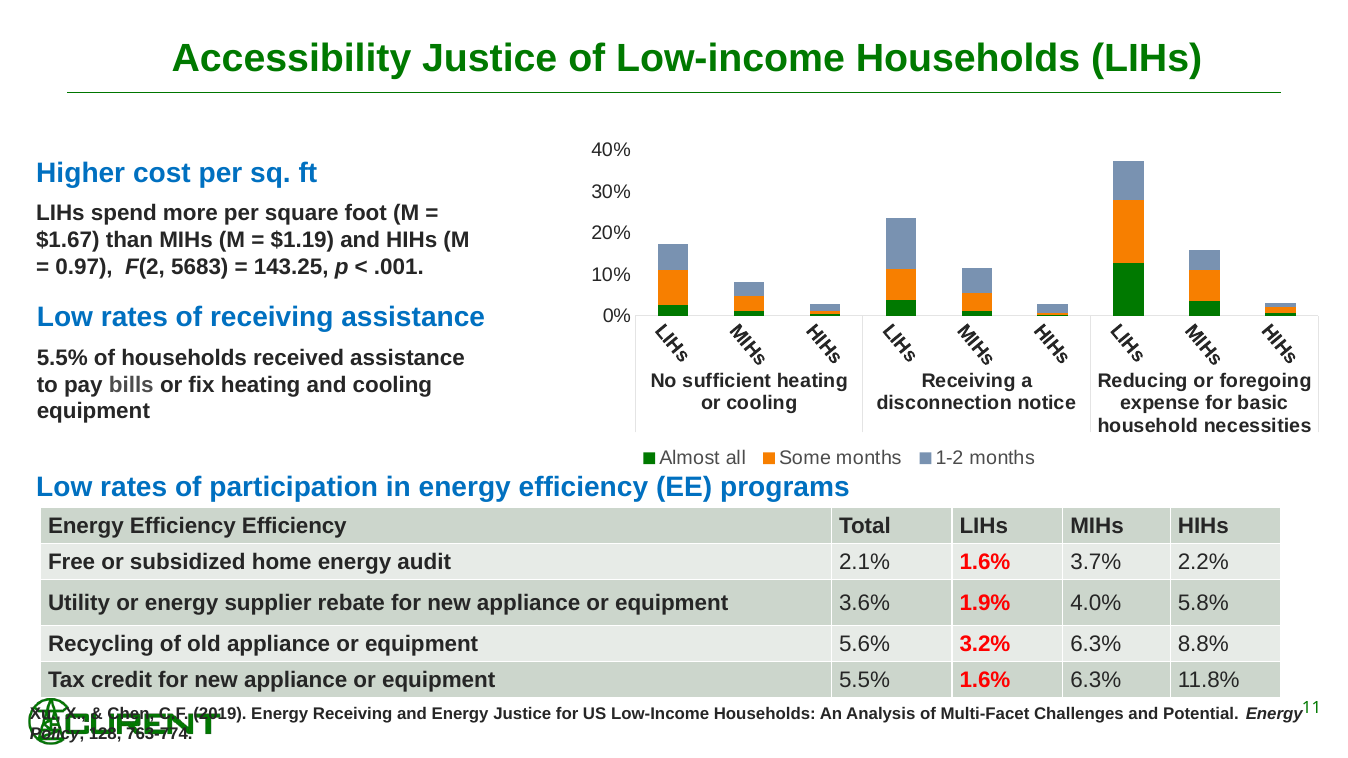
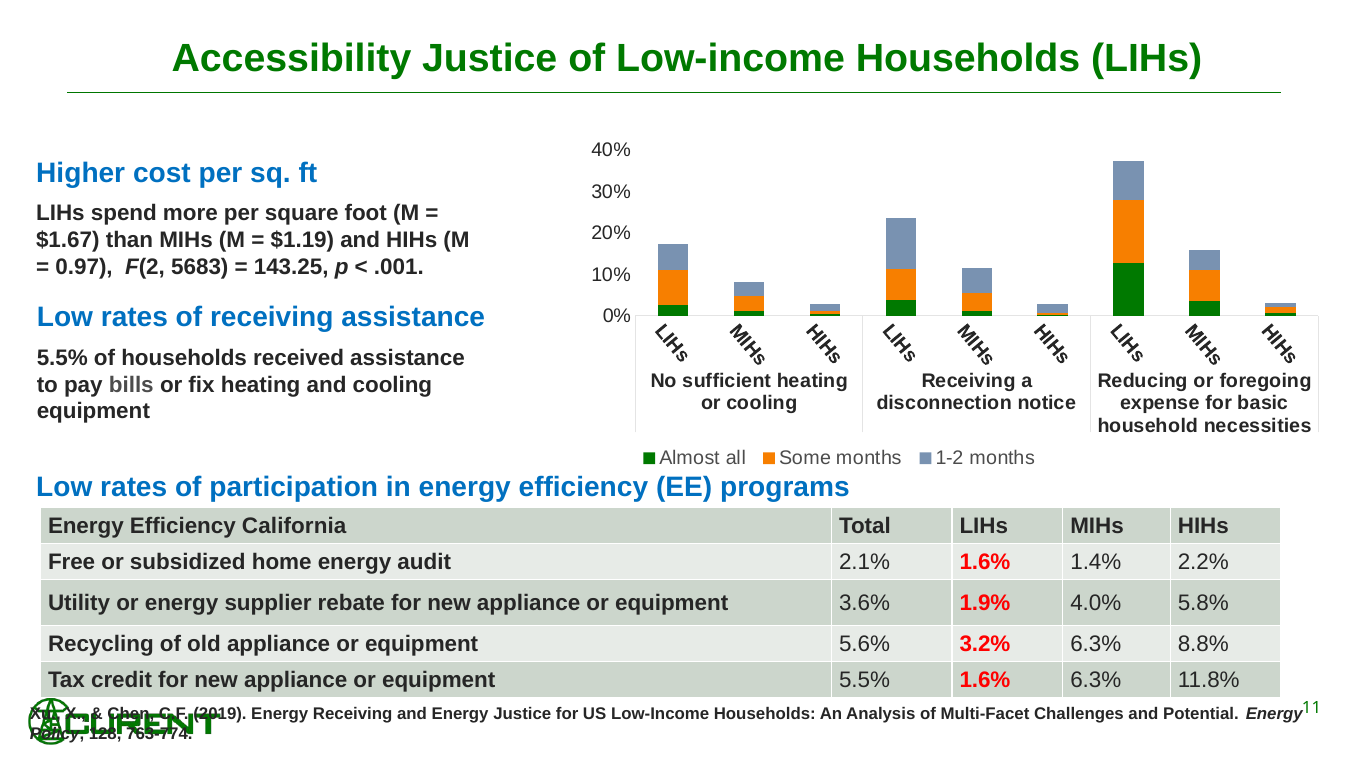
Efficiency Efficiency: Efficiency -> California
3.7%: 3.7% -> 1.4%
